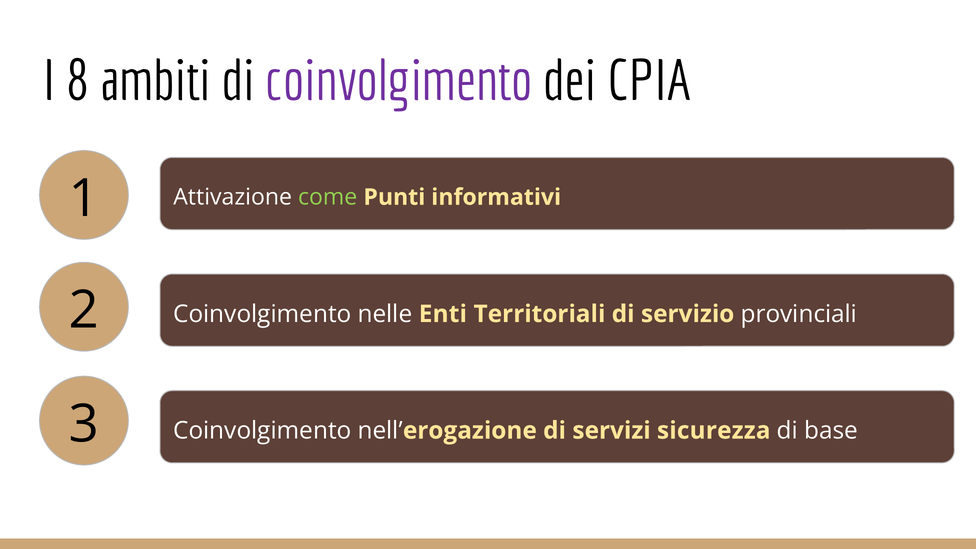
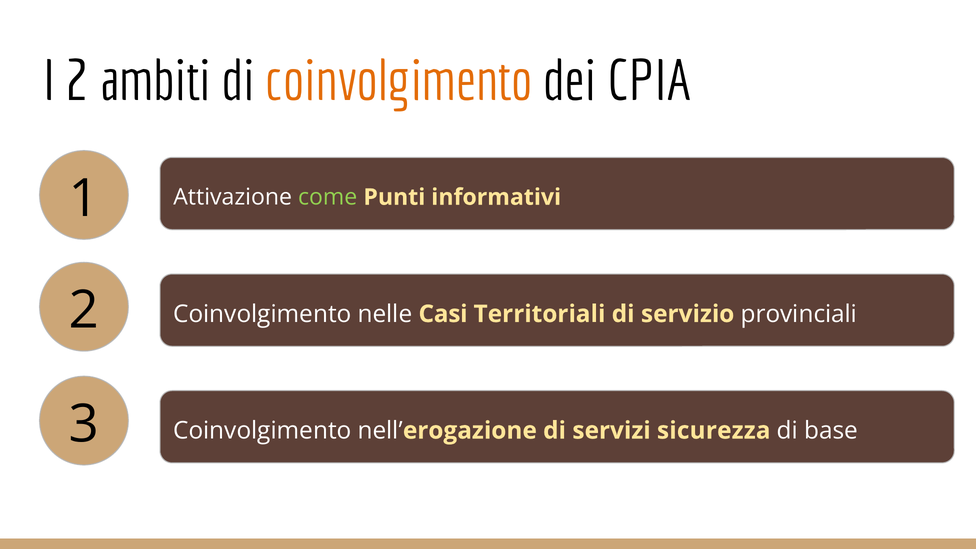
I 8: 8 -> 2
coinvolgimento at (399, 82) colour: purple -> orange
Enti: Enti -> Casi
